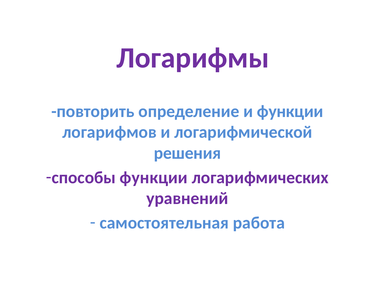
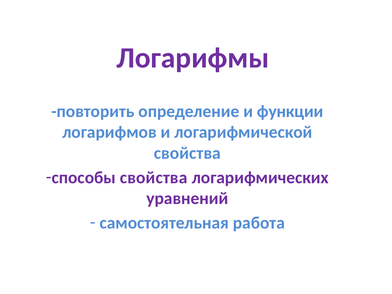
решения at (187, 153): решения -> свойства
способы функции: функции -> свойства
